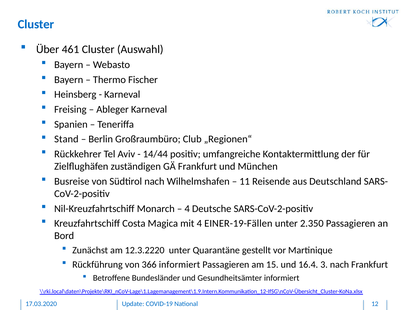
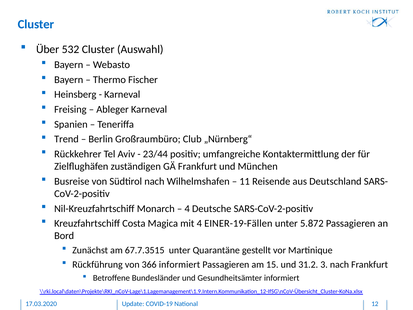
461: 461 -> 532
Stand: Stand -> Trend
„Regionen“: „Regionen“ -> „Nürnberg“
14/44: 14/44 -> 23/44
2.350: 2.350 -> 5.872
12.3.2220: 12.3.2220 -> 67.7.3515
16.4: 16.4 -> 31.2
